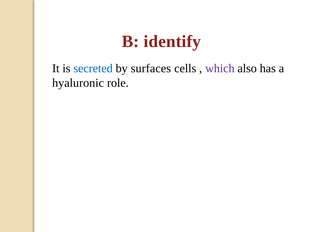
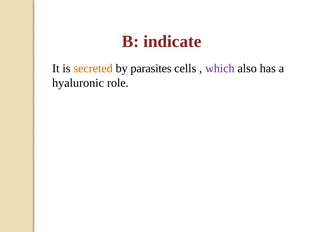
identify: identify -> indicate
secreted colour: blue -> orange
surfaces: surfaces -> parasites
